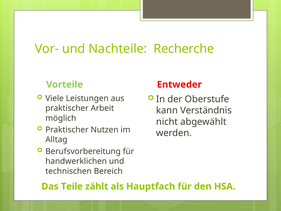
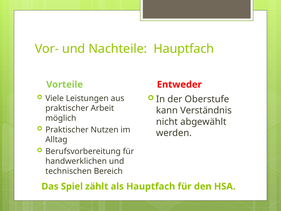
Nachteile Recherche: Recherche -> Hauptfach
Teile: Teile -> Spiel
